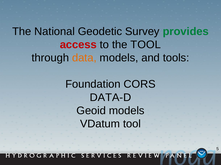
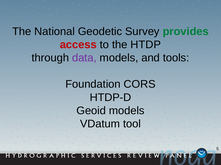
the TOOL: TOOL -> HTDP
data colour: orange -> purple
DATA-D: DATA-D -> HTDP-D
